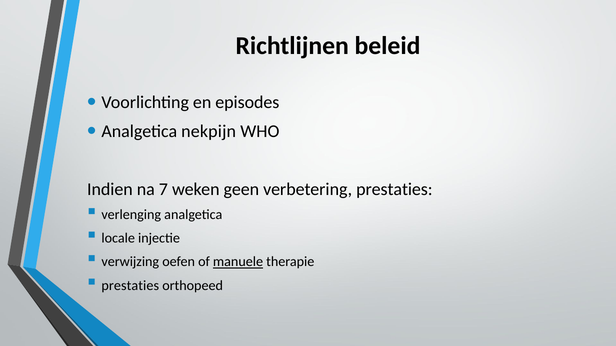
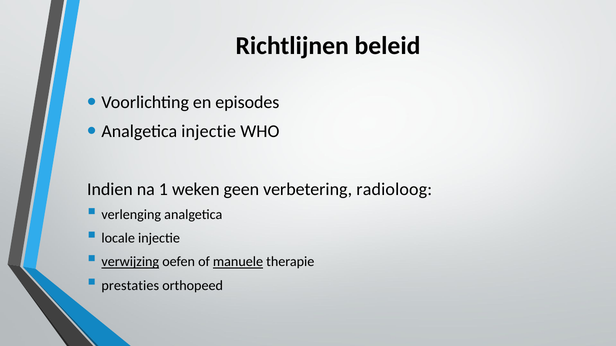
Analgetica nekpijn: nekpijn -> injectie
7: 7 -> 1
verbetering prestaties: prestaties -> radioloog
verwijzing underline: none -> present
